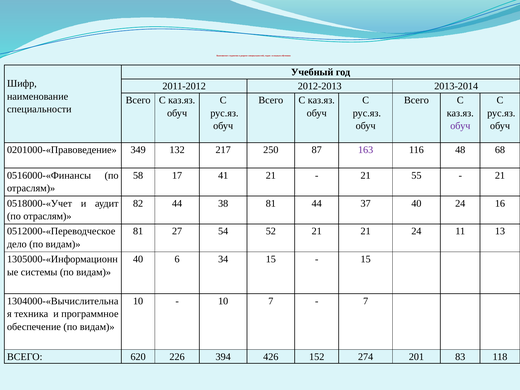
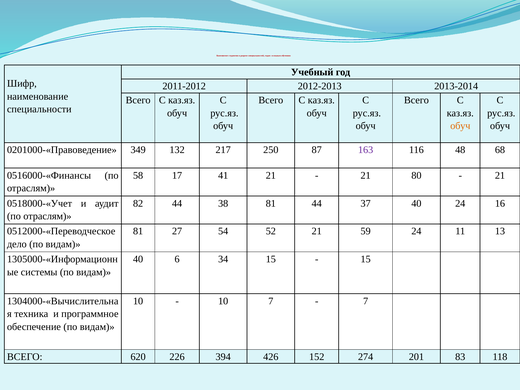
обуч at (460, 126) colour: purple -> orange
55: 55 -> 80
21 21: 21 -> 59
